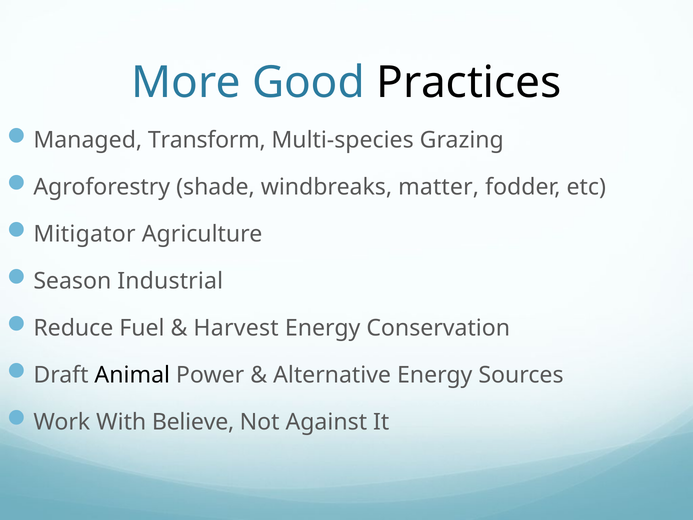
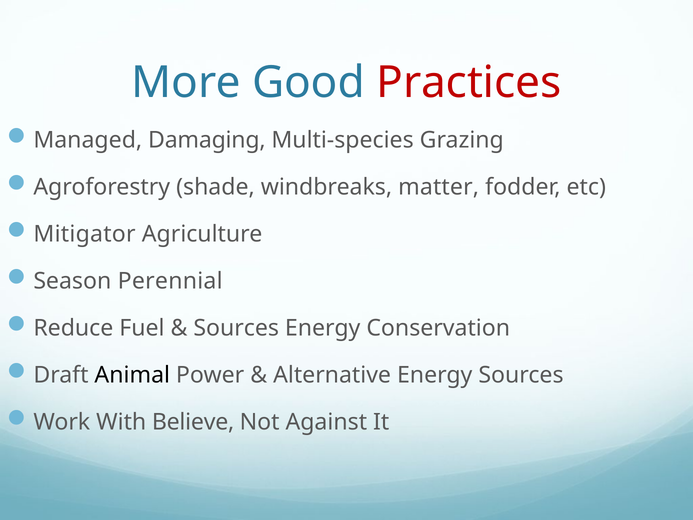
Practices colour: black -> red
Transform: Transform -> Damaging
Industrial: Industrial -> Perennial
Harvest at (236, 328): Harvest -> Sources
